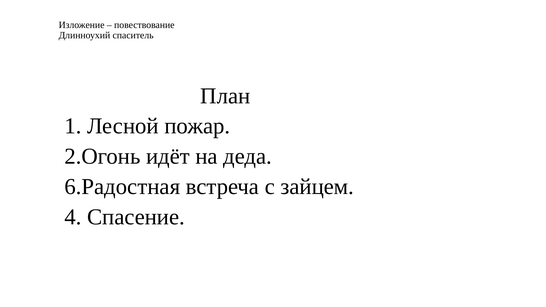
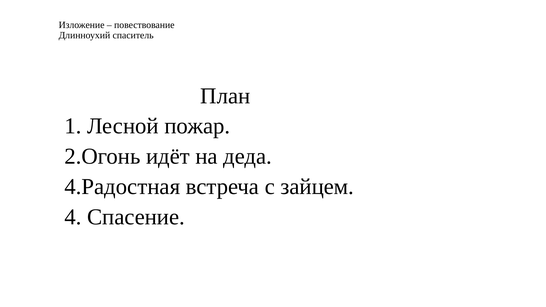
6.Радостная: 6.Радостная -> 4.Радостная
